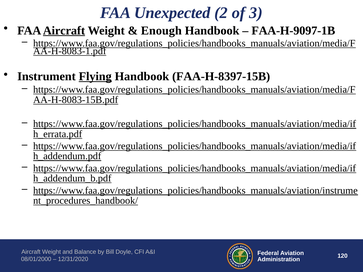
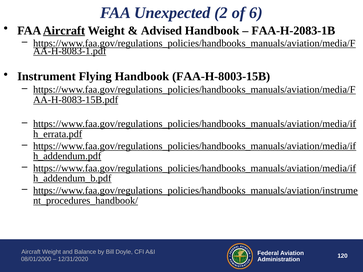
3: 3 -> 6
Enough: Enough -> Advised
FAA-H-9097-1B: FAA-H-9097-1B -> FAA-H-2083-1B
Flying underline: present -> none
FAA-H-8397-15B: FAA-H-8397-15B -> FAA-H-8003-15B
